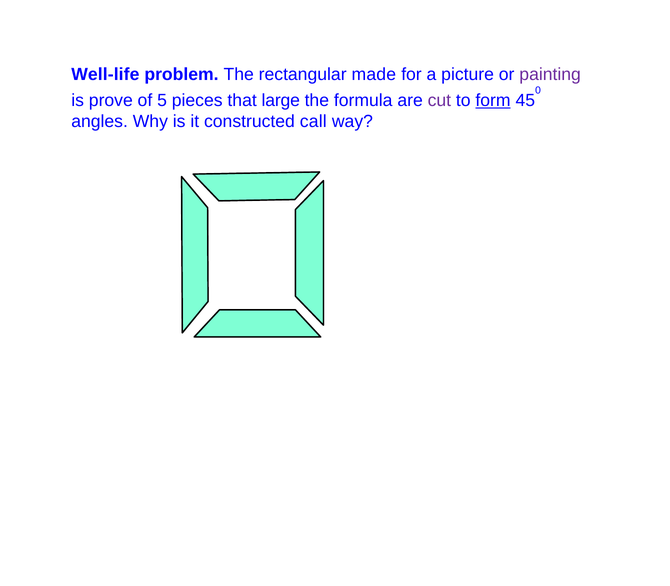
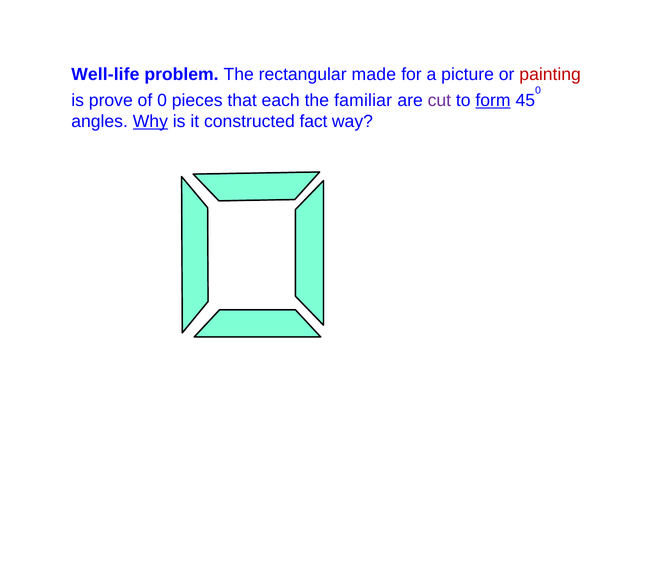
painting colour: purple -> red
of 5: 5 -> 0
large: large -> each
formula: formula -> familiar
Why underline: none -> present
call: call -> fact
